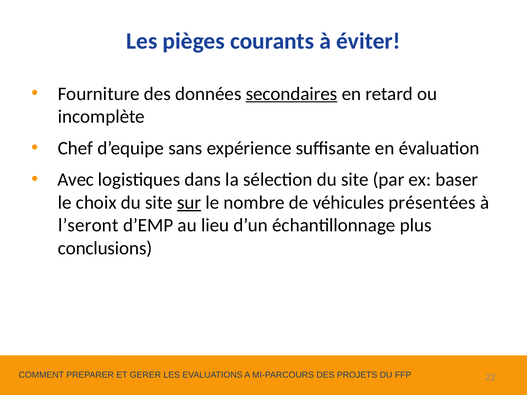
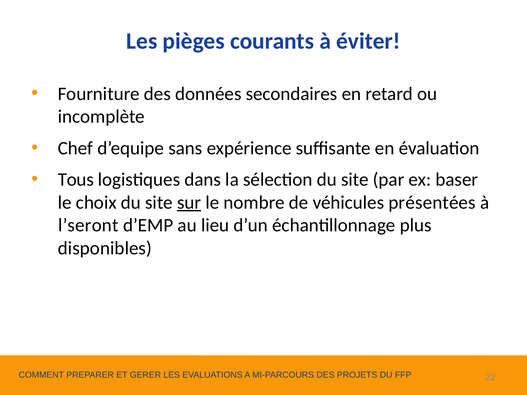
secondaires underline: present -> none
Avec: Avec -> Tous
conclusions: conclusions -> disponibles
